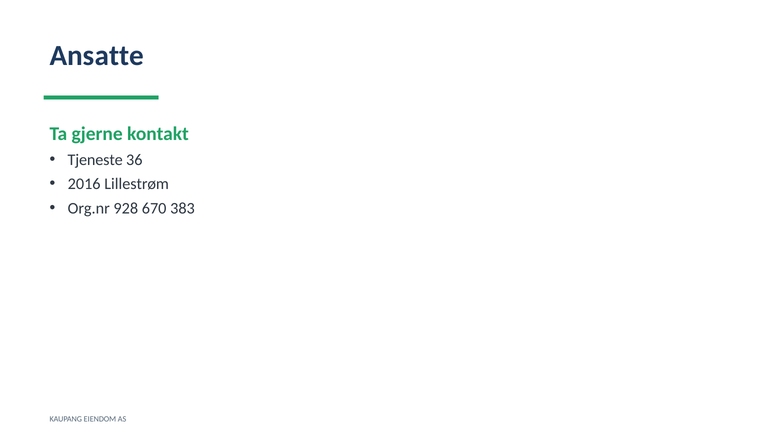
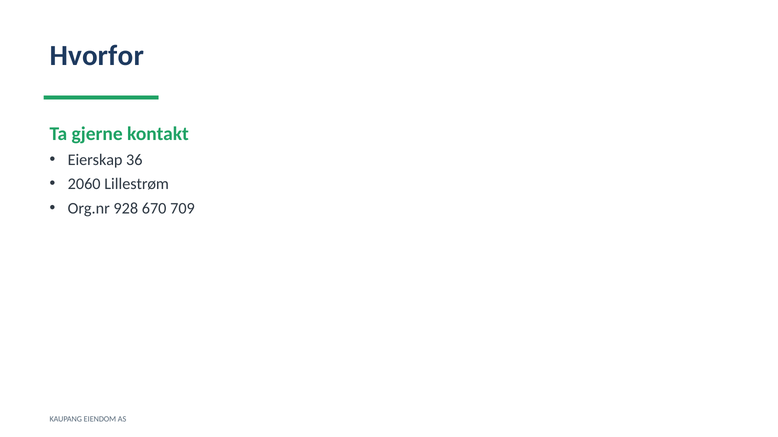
Ansatte: Ansatte -> Hvorfor
Tjeneste: Tjeneste -> Eierskap
2016: 2016 -> 2060
383: 383 -> 709
